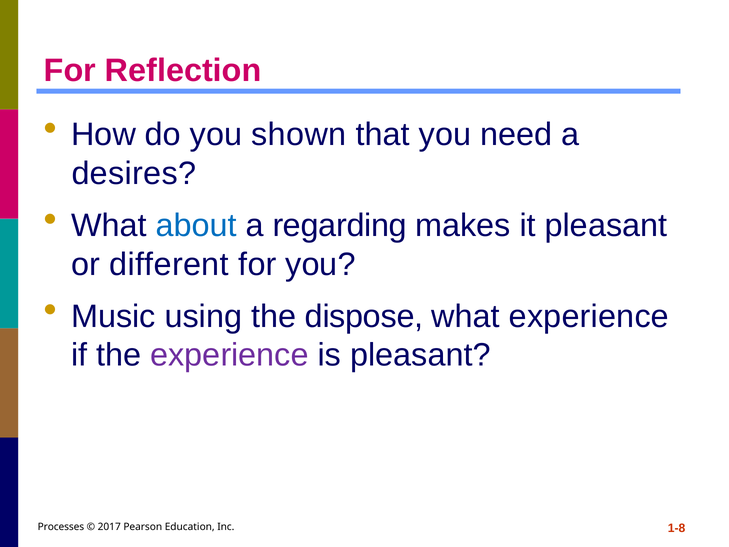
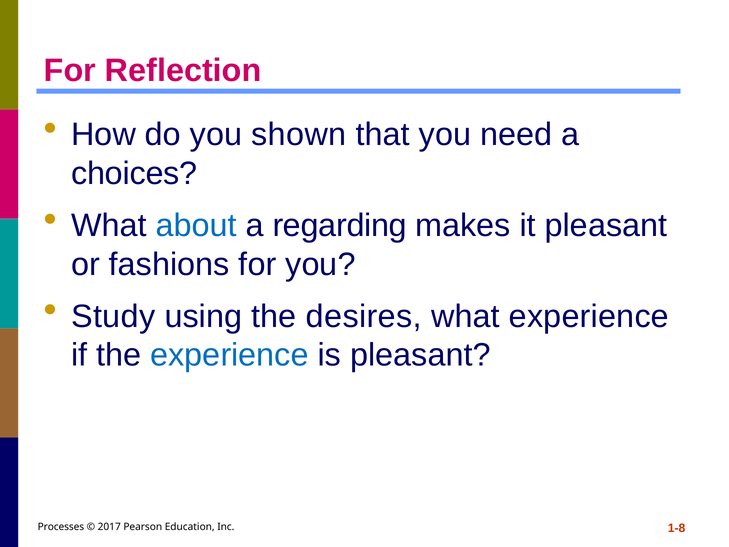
desires: desires -> choices
different: different -> fashions
Music: Music -> Study
dispose: dispose -> desires
experience at (229, 355) colour: purple -> blue
